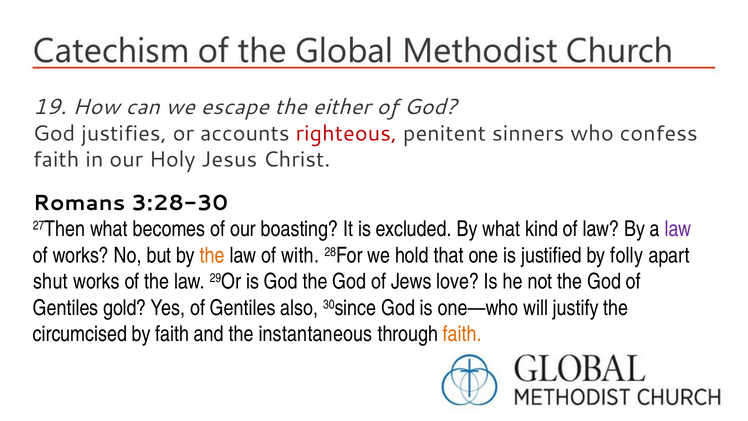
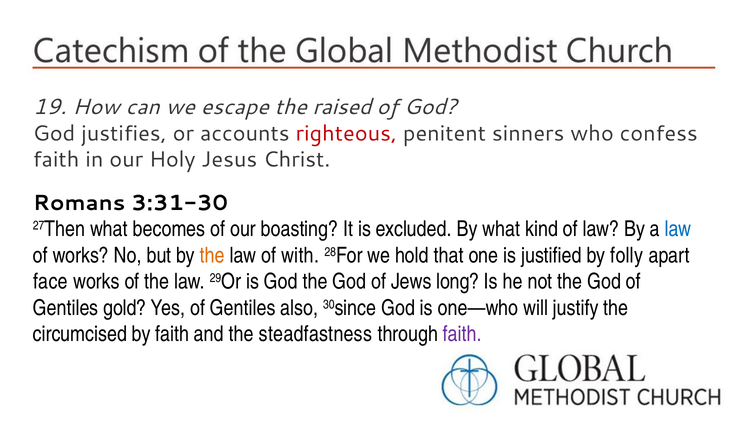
either: either -> raised
3:28-30: 3:28-30 -> 3:31-30
law at (678, 229) colour: purple -> blue
shut: shut -> face
love: love -> long
instantaneous: instantaneous -> steadfastness
faith at (462, 334) colour: orange -> purple
